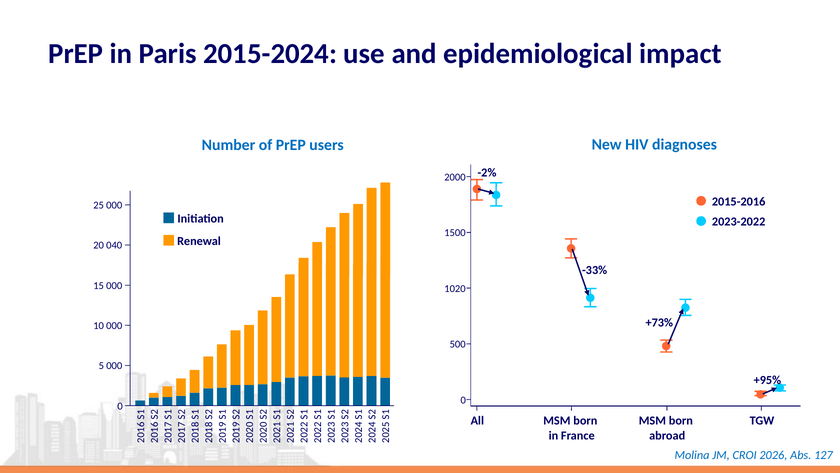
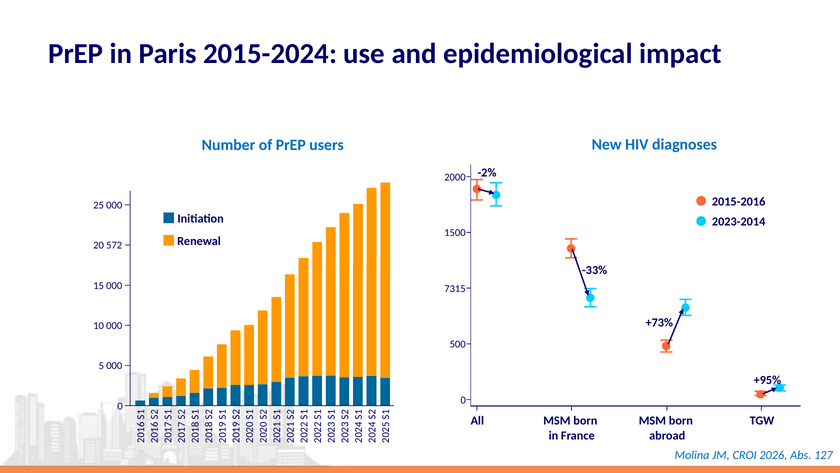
2023-2022: 2023-2022 -> 2023-2014
040: 040 -> 572
1020: 1020 -> 7315
